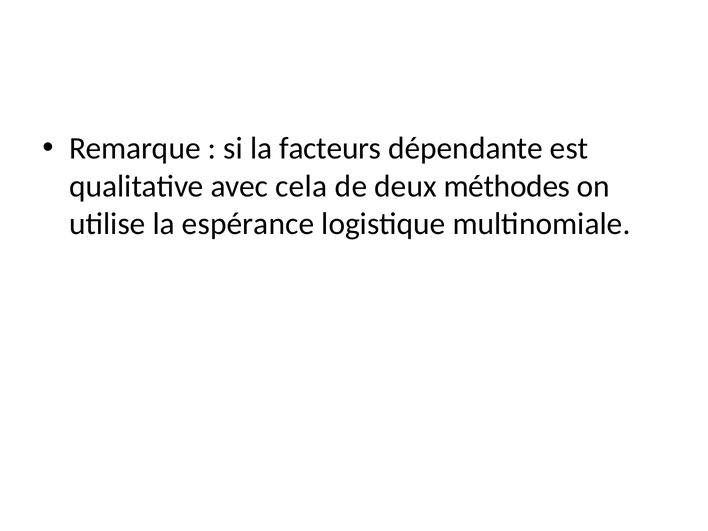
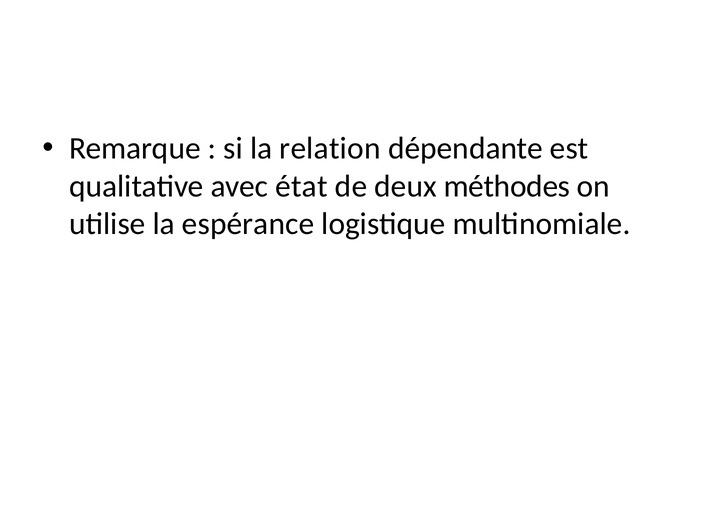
facteurs: facteurs -> relation
cela: cela -> état
